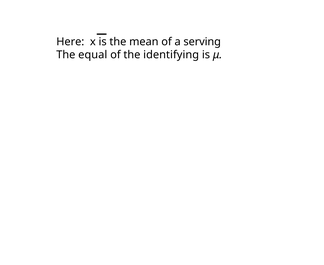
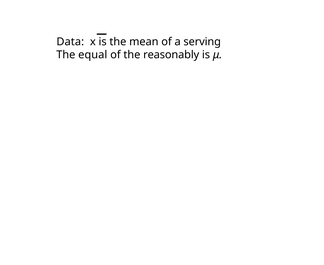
Here: Here -> Data
identifying: identifying -> reasonably
